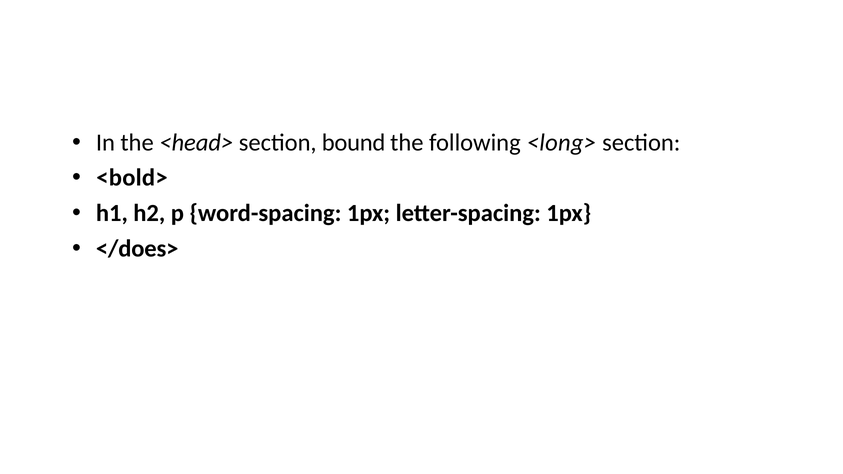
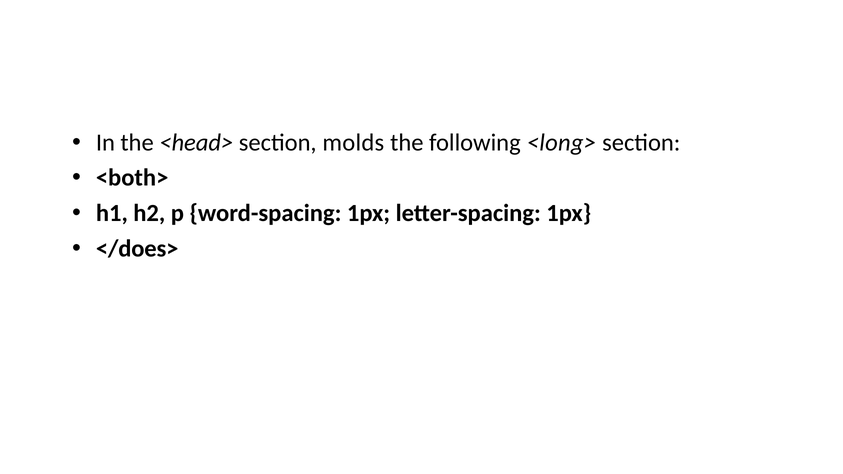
bound: bound -> molds
<bold>: <bold> -> <both>
